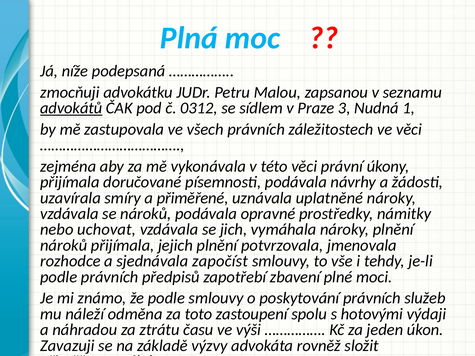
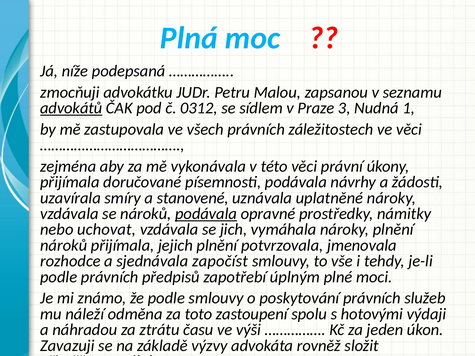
přiměřené: přiměřené -> stanovené
podávala at (206, 214) underline: none -> present
zbavení: zbavení -> úplným
